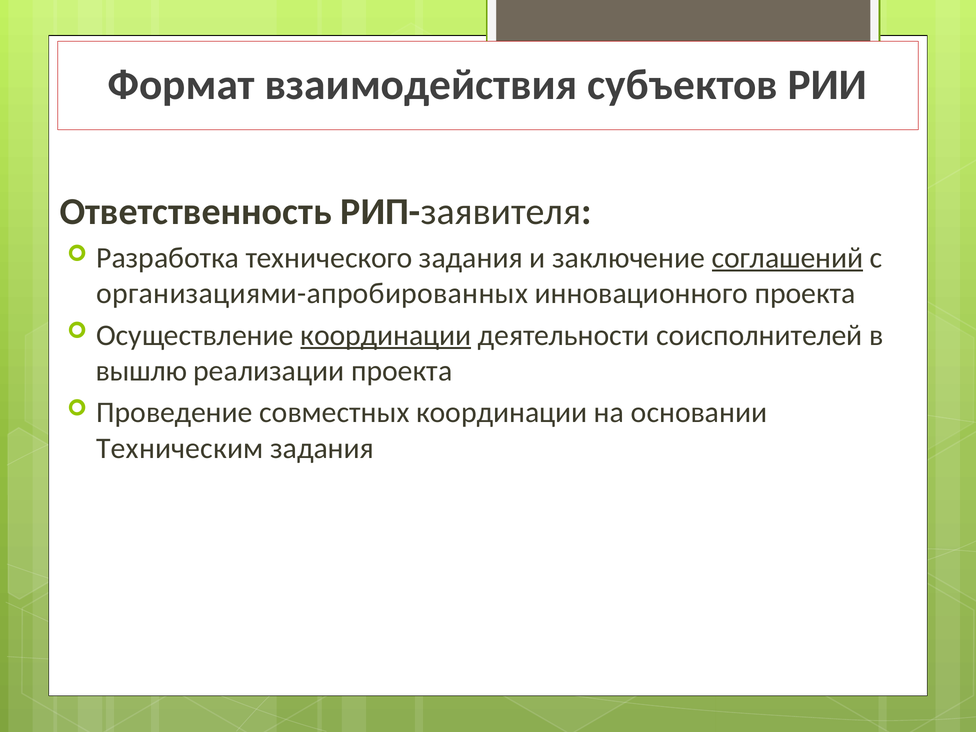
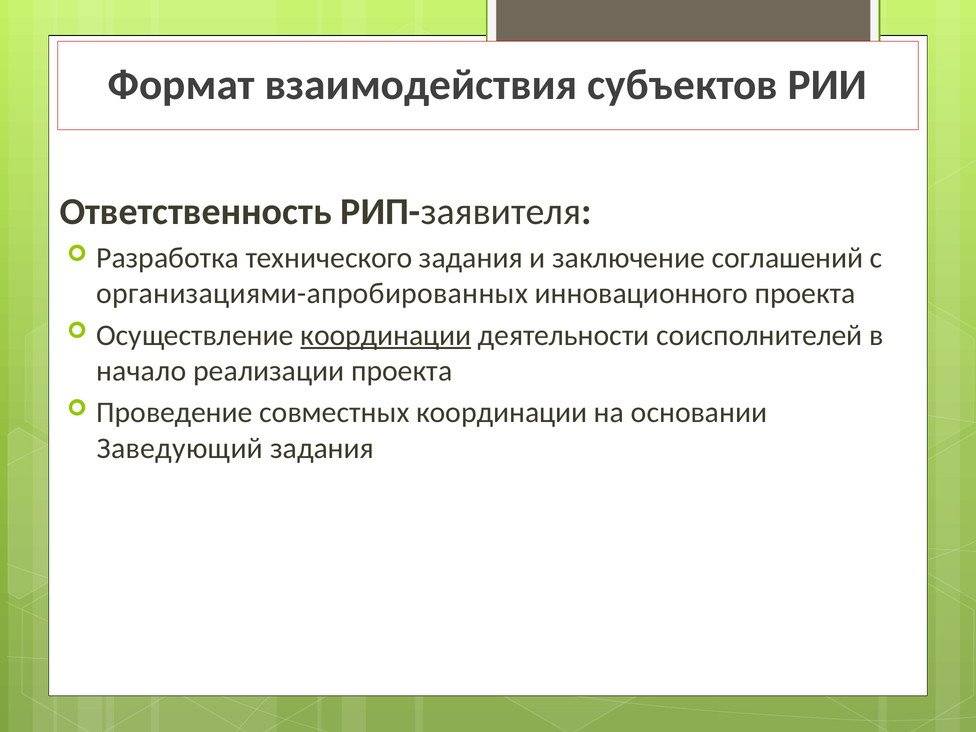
соглашений underline: present -> none
вышлю: вышлю -> начало
Техническим: Техническим -> Заведующий
